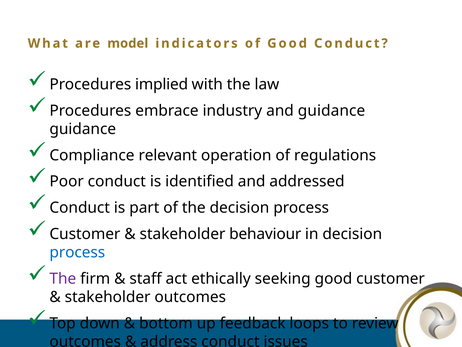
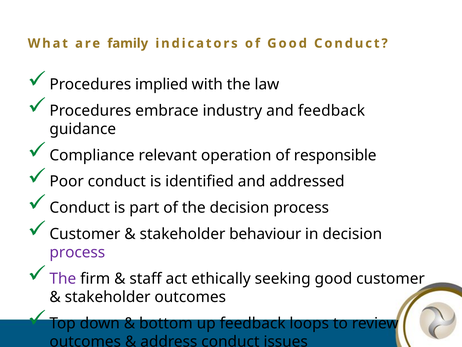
model: model -> family
and guidance: guidance -> feedback
regulations: regulations -> responsible
process at (77, 252) colour: blue -> purple
